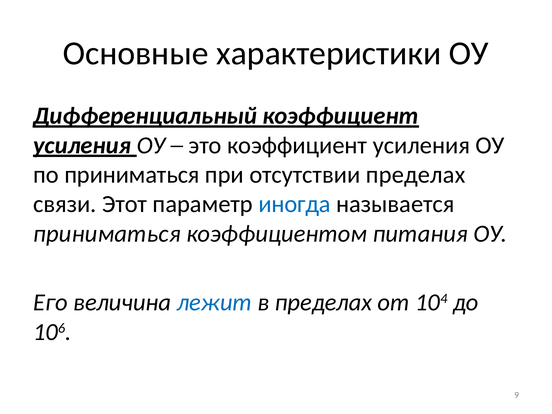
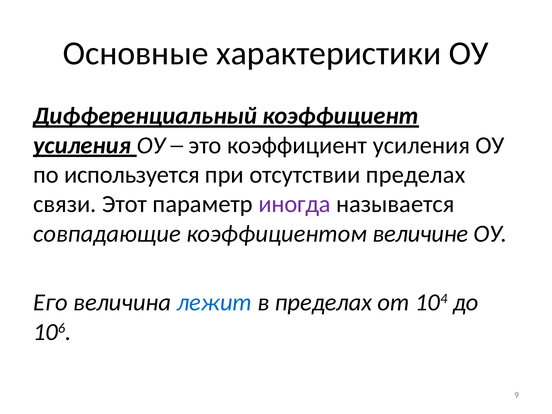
по приниматься: приниматься -> используется
иногда colour: blue -> purple
приниматься at (107, 234): приниматься -> совпадающие
питания: питания -> величине
